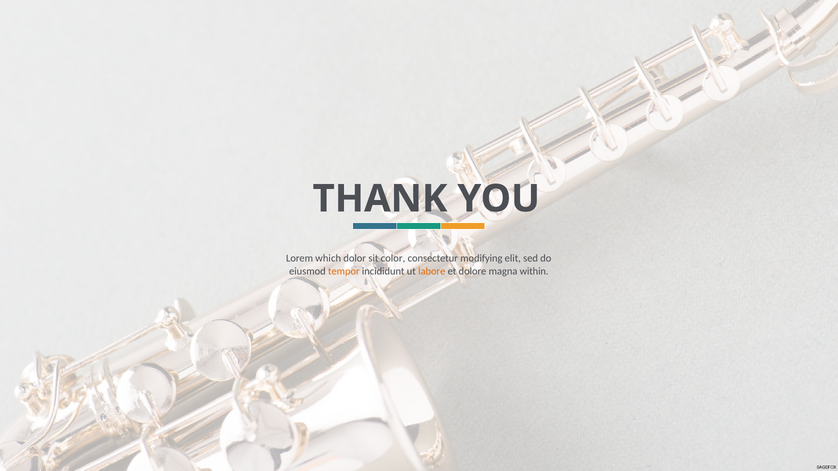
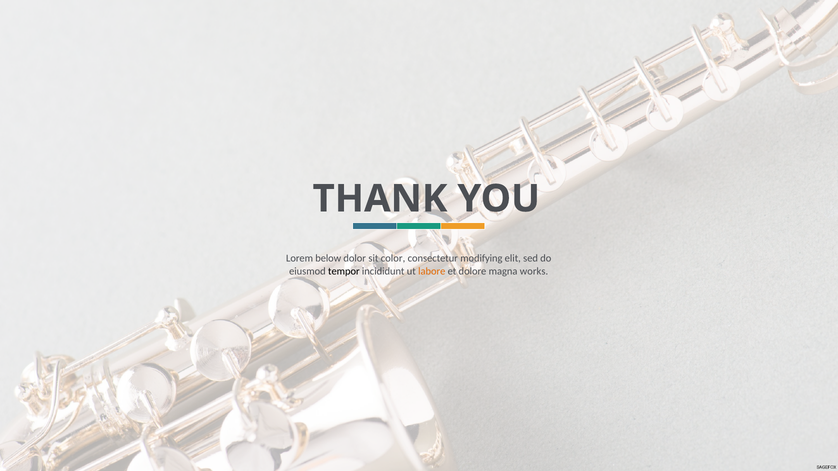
which: which -> below
tempor colour: orange -> black
within: within -> works
